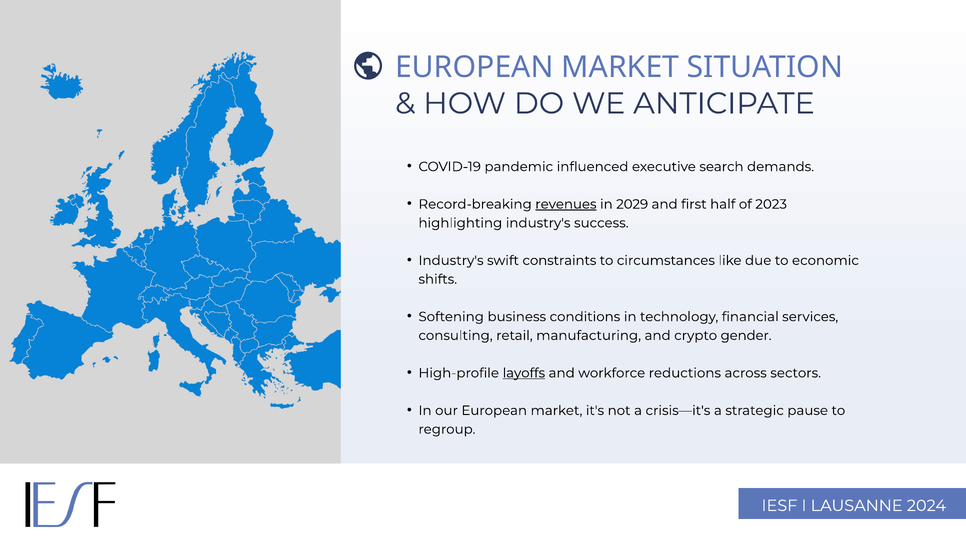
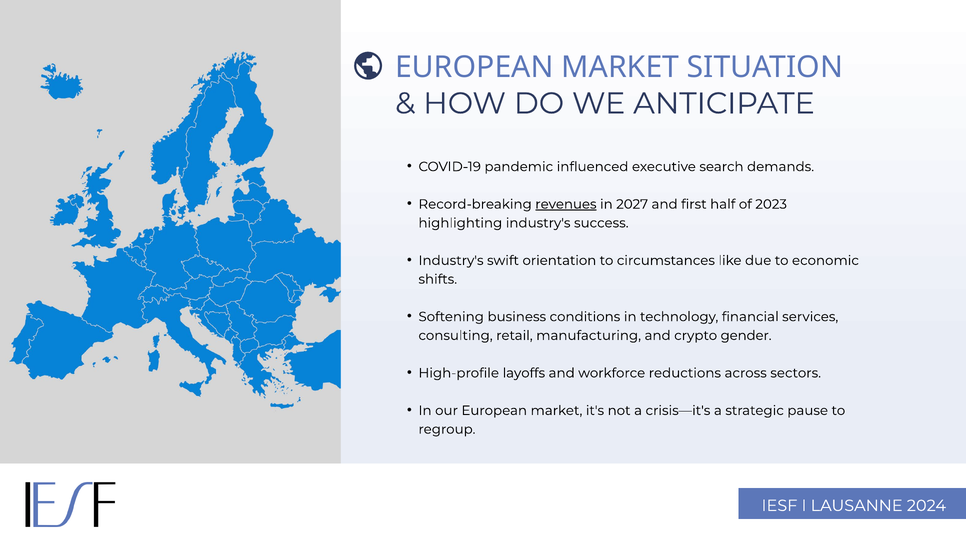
2029: 2029 -> 2027
constraints: constraints -> orientation
layoffs underline: present -> none
